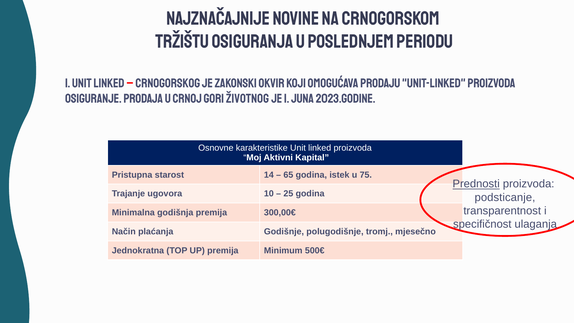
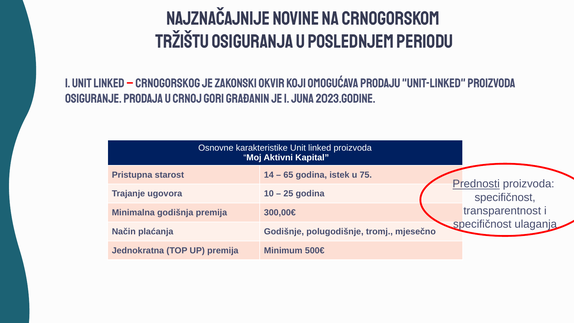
životnog: životnog -> građanin
podsticanje at (505, 197): podsticanje -> specifičnost
